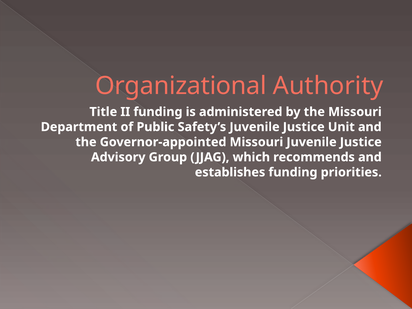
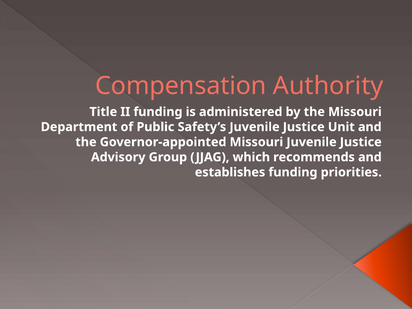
Organizational: Organizational -> Compensation
